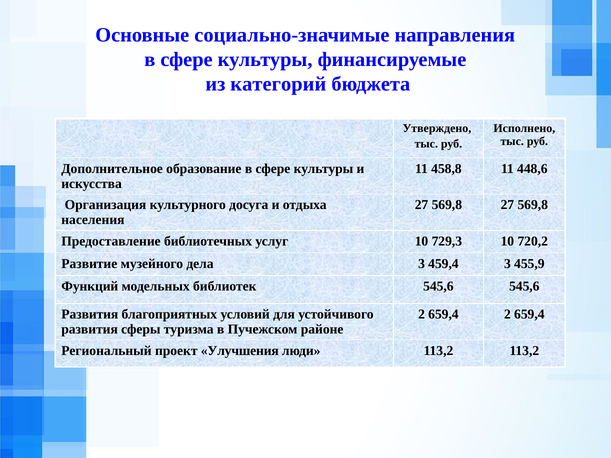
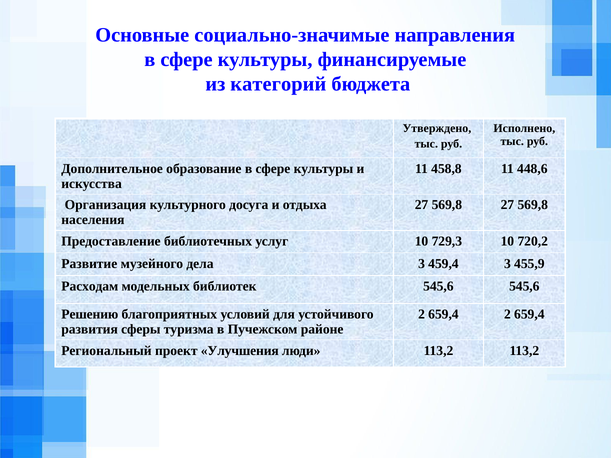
Функций: Функций -> Расходам
Развития at (90, 314): Развития -> Решению
